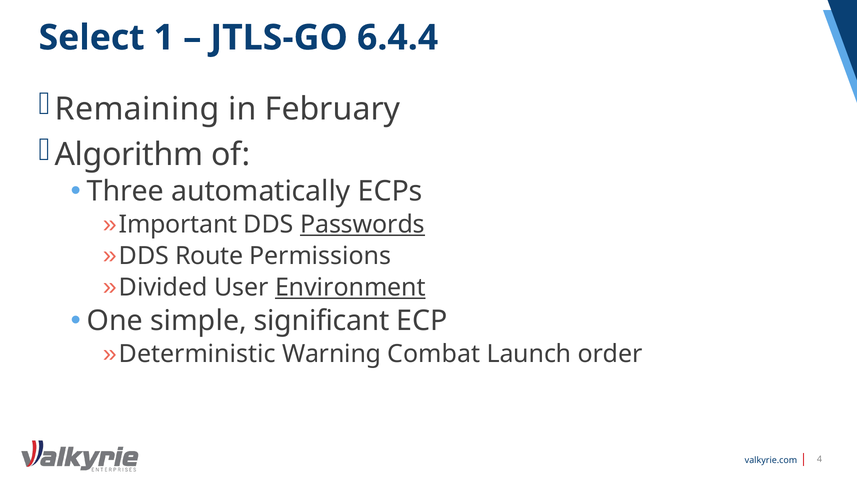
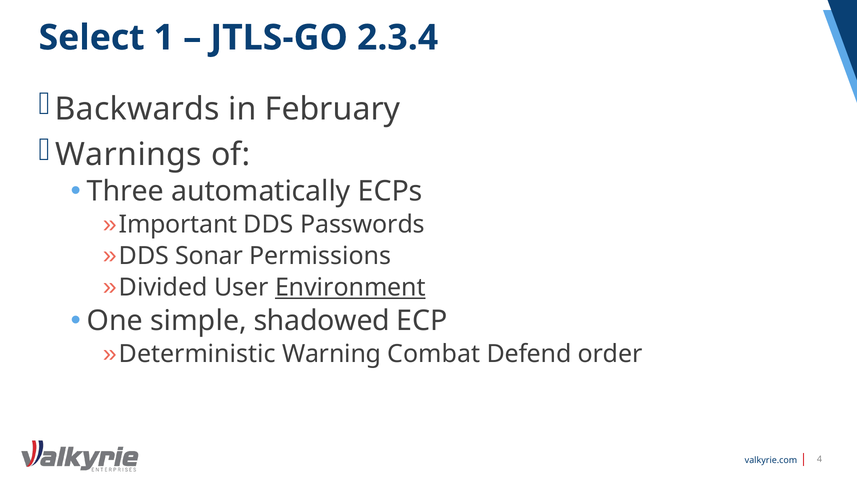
6.4.4: 6.4.4 -> 2.3.4
Remaining: Remaining -> Backwards
Algorithm: Algorithm -> Warnings
Passwords underline: present -> none
Route: Route -> Sonar
significant: significant -> shadowed
Launch: Launch -> Defend
